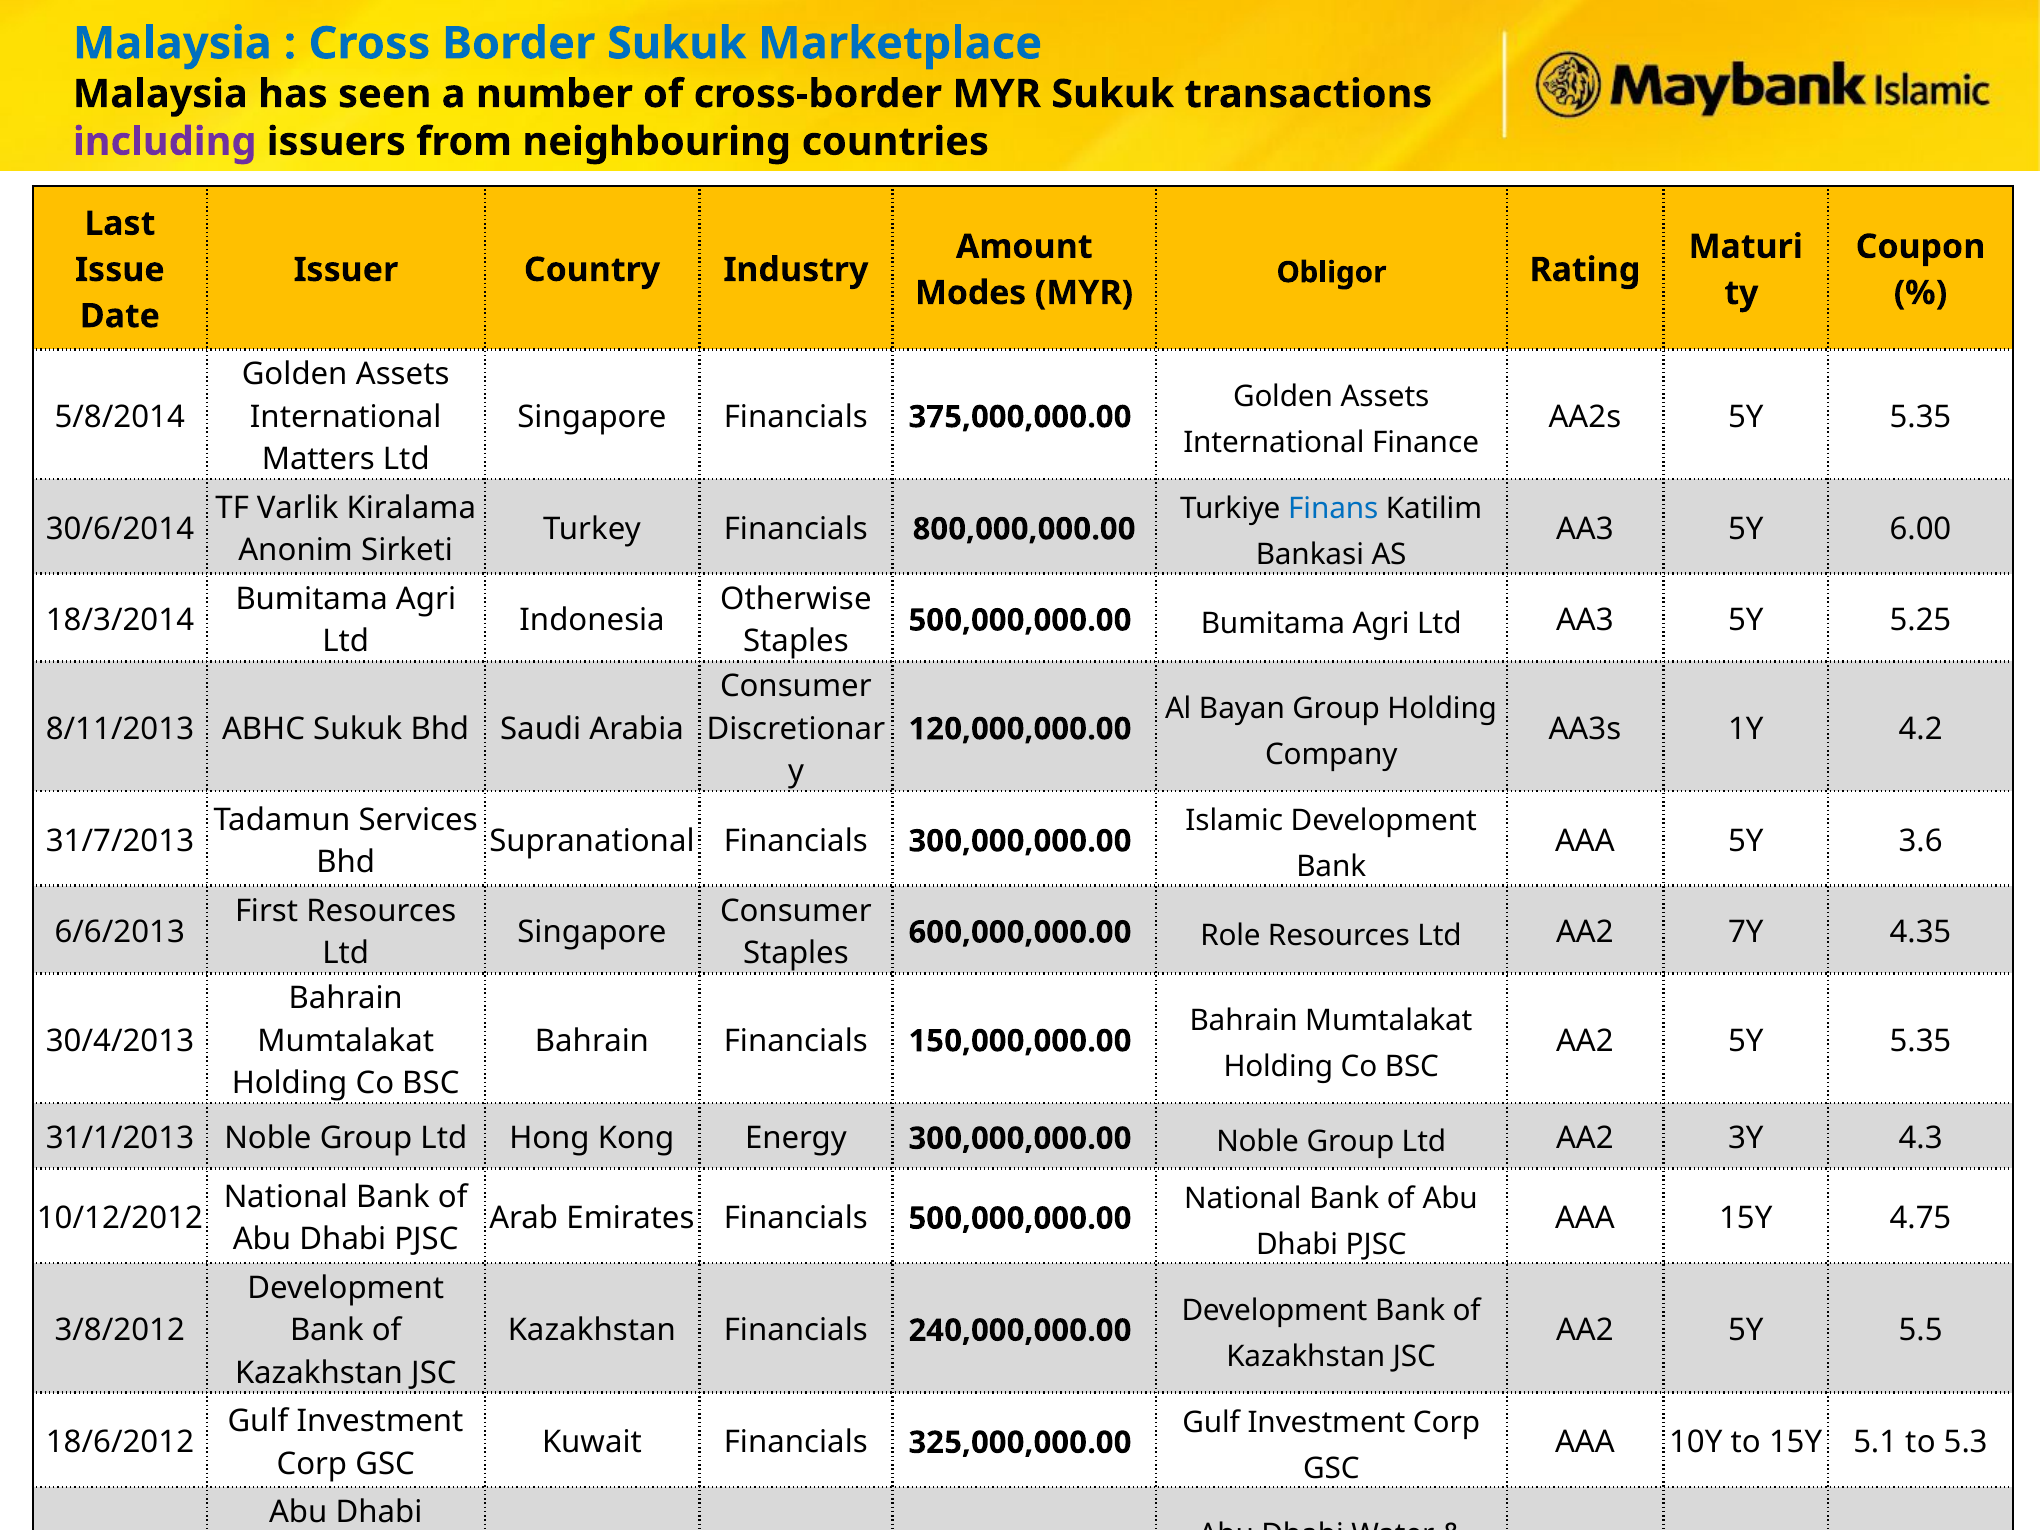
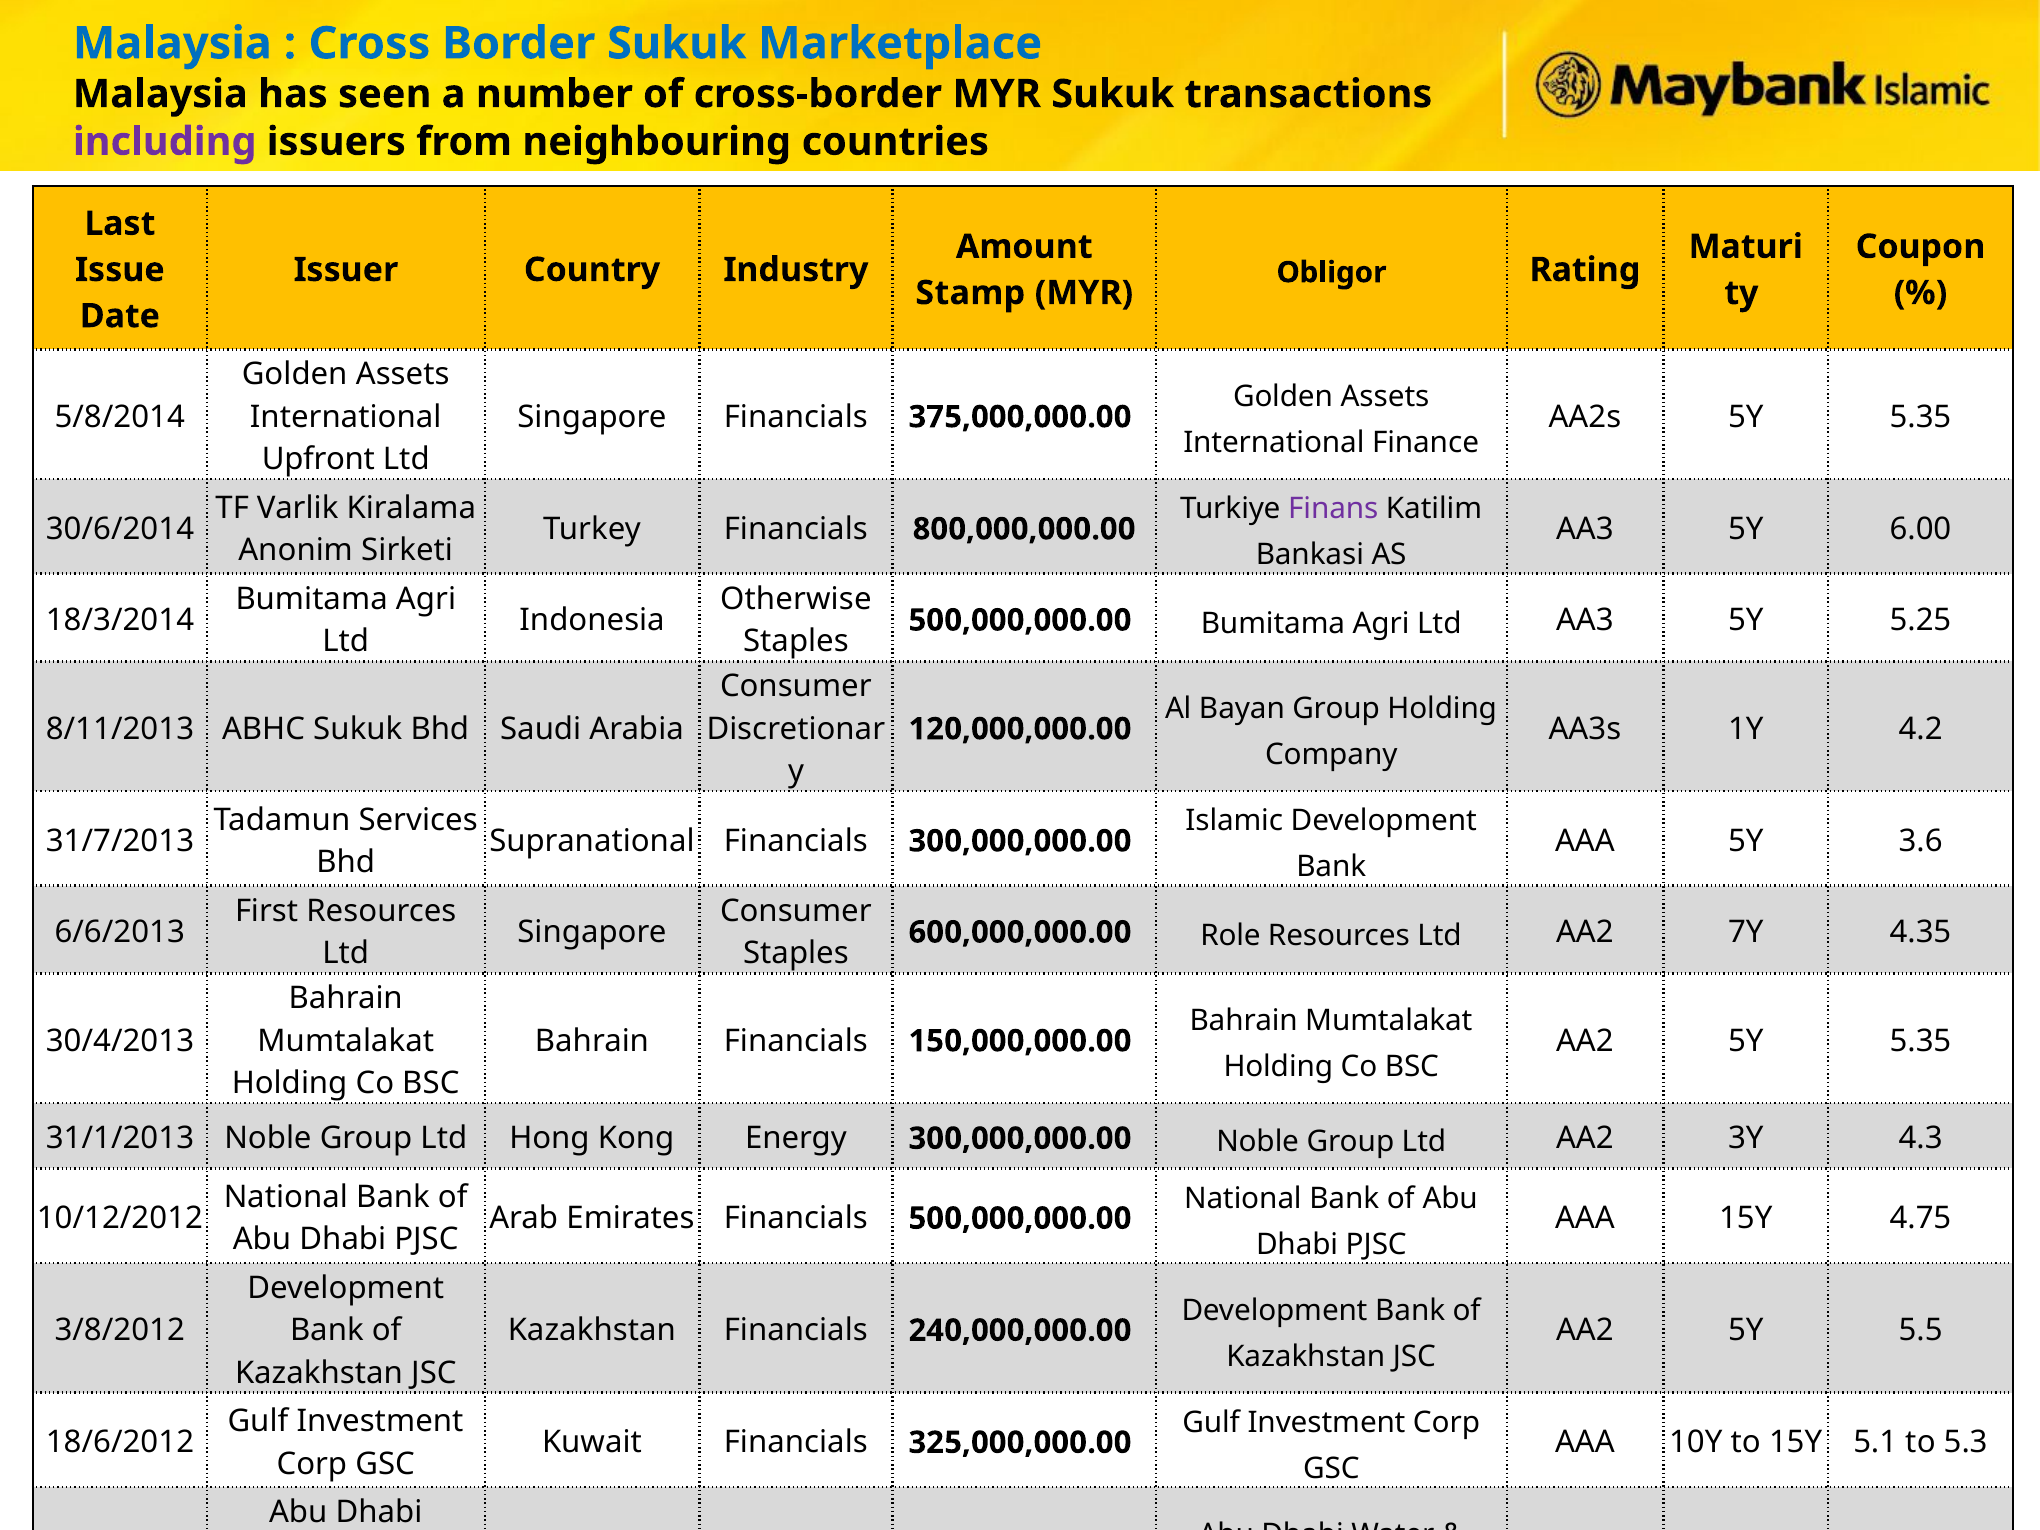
Modes: Modes -> Stamp
Matters: Matters -> Upfront
Finans colour: blue -> purple
